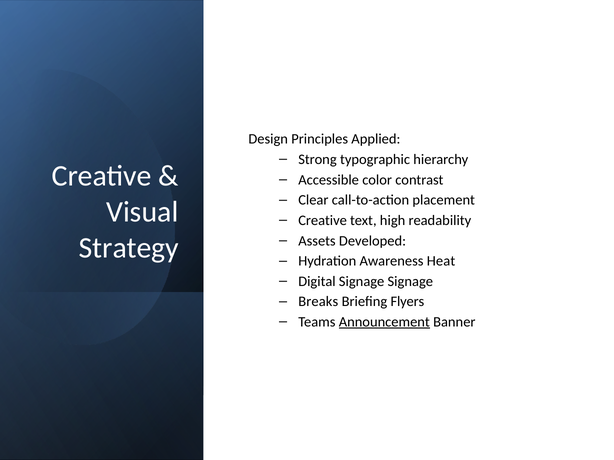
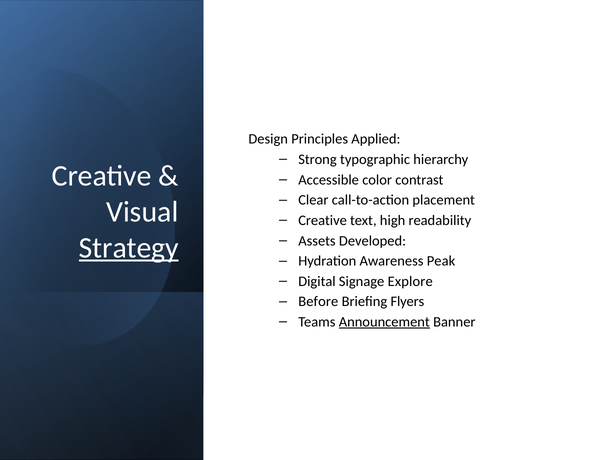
Strategy underline: none -> present
Heat: Heat -> Peak
Signage Signage: Signage -> Explore
Breaks: Breaks -> Before
